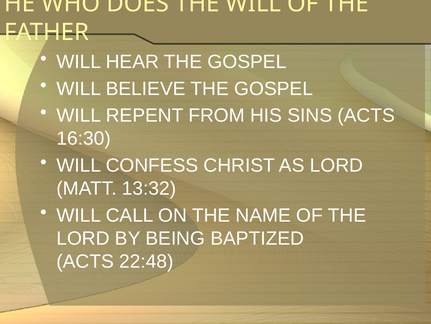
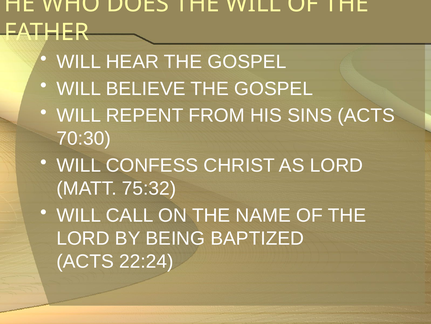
16:30: 16:30 -> 70:30
13:32: 13:32 -> 75:32
22:48: 22:48 -> 22:24
